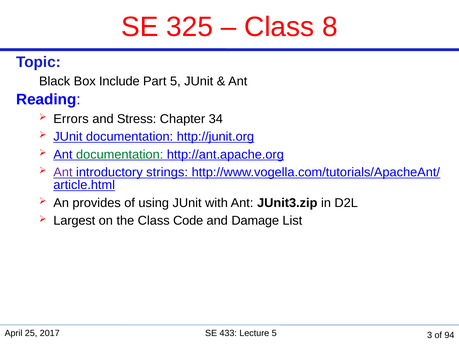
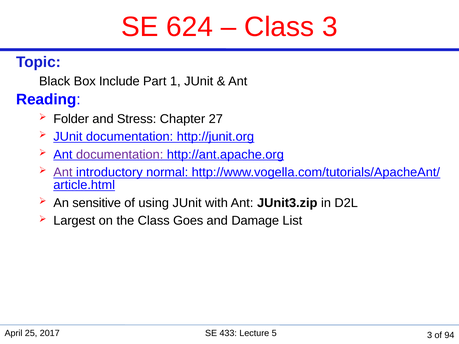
325: 325 -> 624
Class 8: 8 -> 3
Part 5: 5 -> 1
Errors: Errors -> Folder
34: 34 -> 27
documentation at (120, 155) colour: green -> purple
strings: strings -> normal
provides: provides -> sensitive
Code: Code -> Goes
